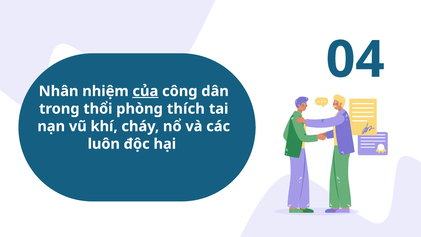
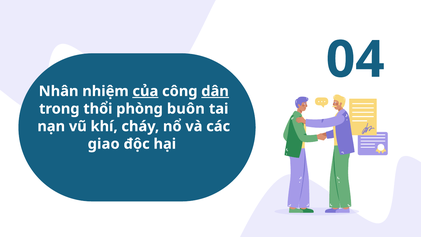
dân underline: none -> present
thích: thích -> buôn
luôn: luôn -> giao
